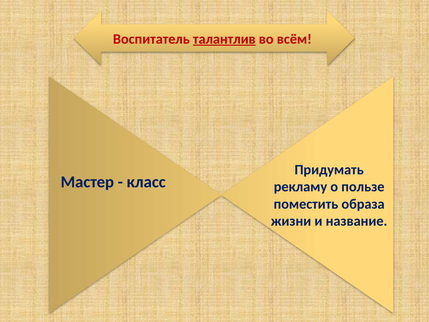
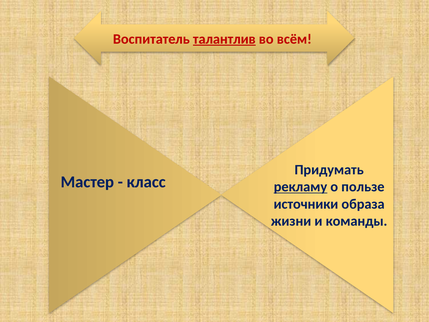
рекламу underline: none -> present
поместить: поместить -> источники
название: название -> команды
